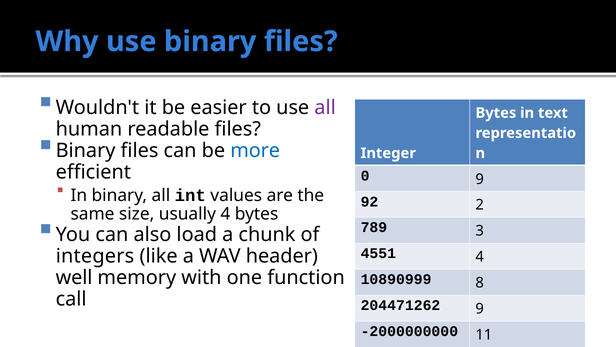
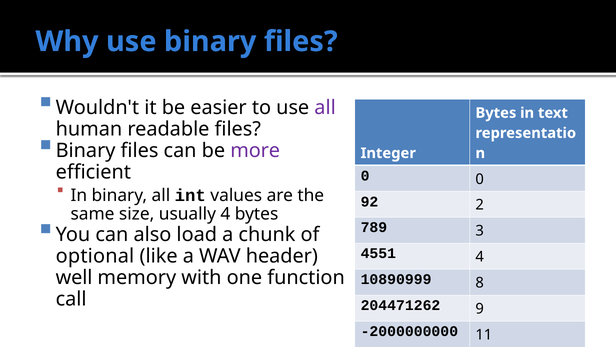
more colour: blue -> purple
0 9: 9 -> 0
integers: integers -> optional
